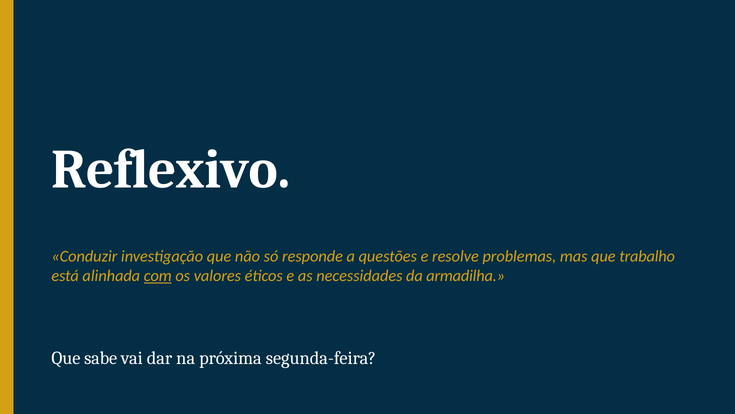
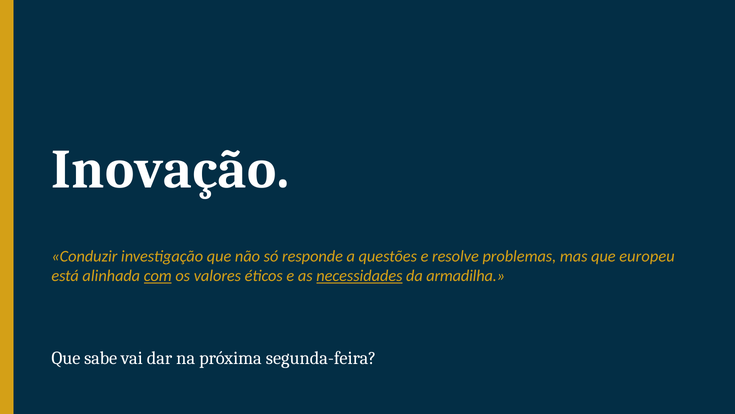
Reflexivo: Reflexivo -> Inovação
trabalho: trabalho -> europeu
necessidades underline: none -> present
